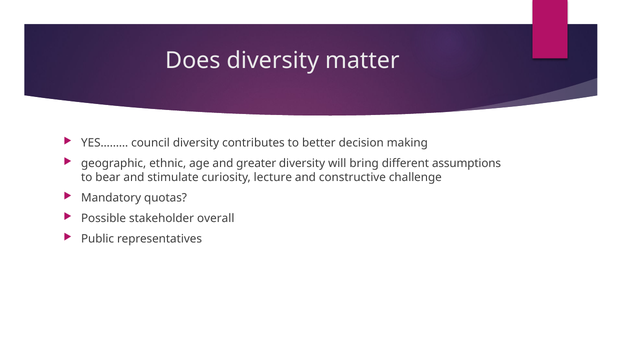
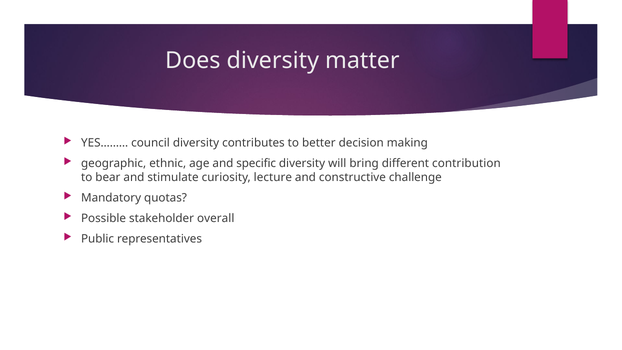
greater: greater -> specific
assumptions: assumptions -> contribution
